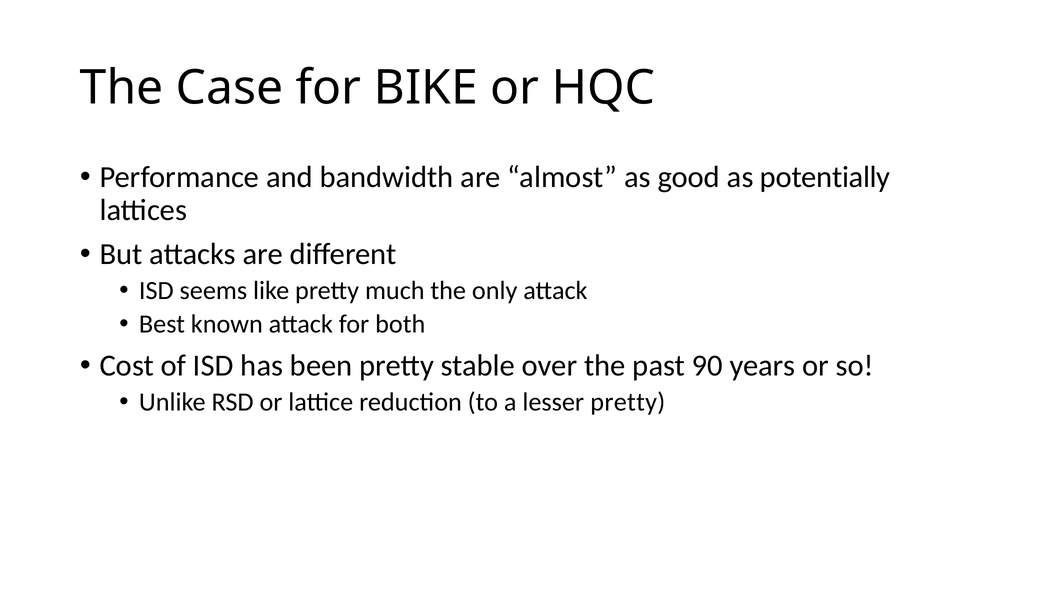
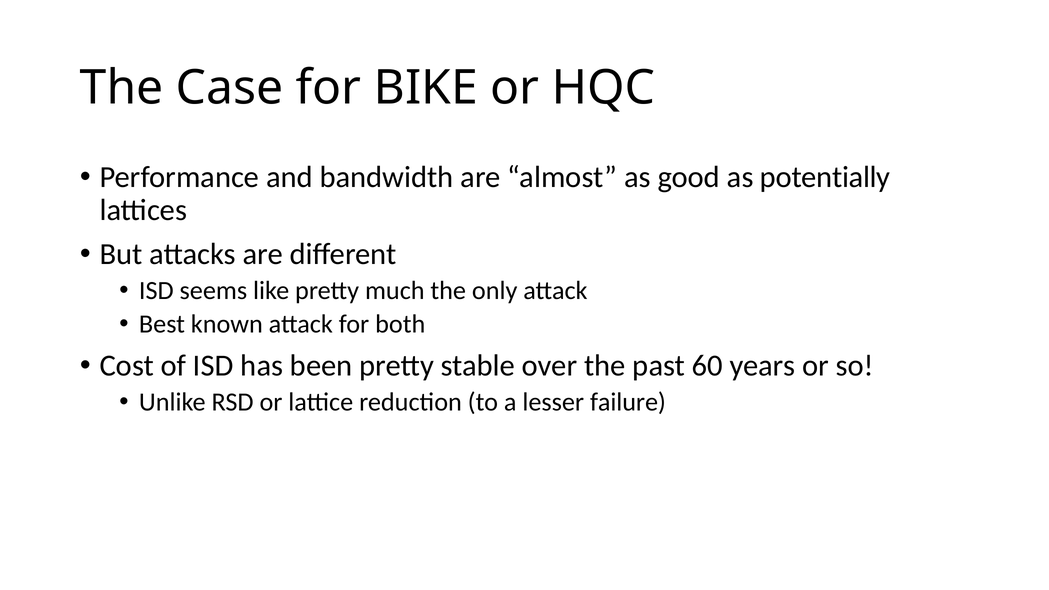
90: 90 -> 60
lesser pretty: pretty -> failure
